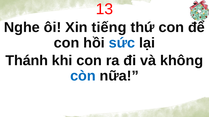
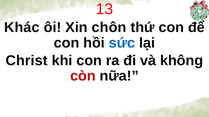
Nghe: Nghe -> Khác
tiếng: tiếng -> chôn
Thánh: Thánh -> Christ
còn colour: blue -> red
